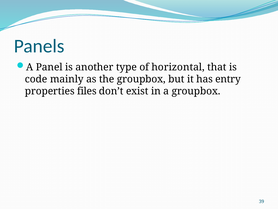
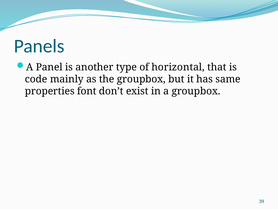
entry: entry -> same
files: files -> font
